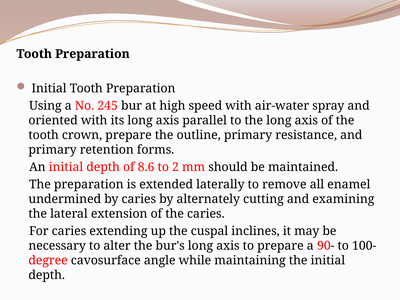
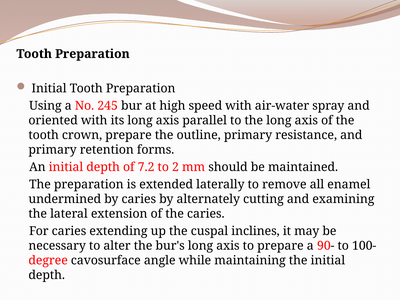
8.6: 8.6 -> 7.2
